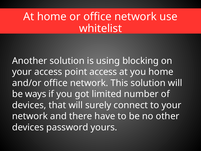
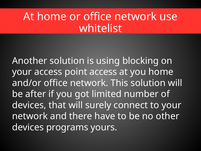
ways: ways -> after
password: password -> programs
